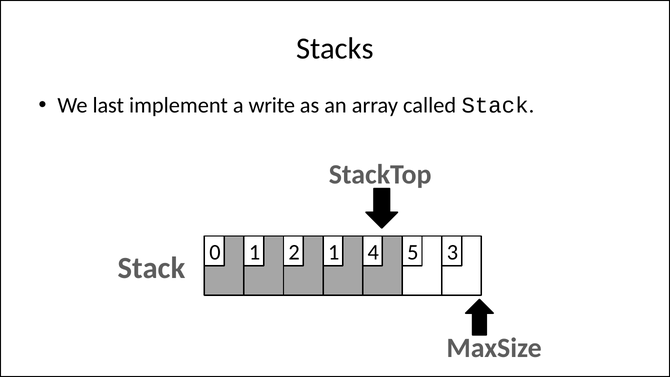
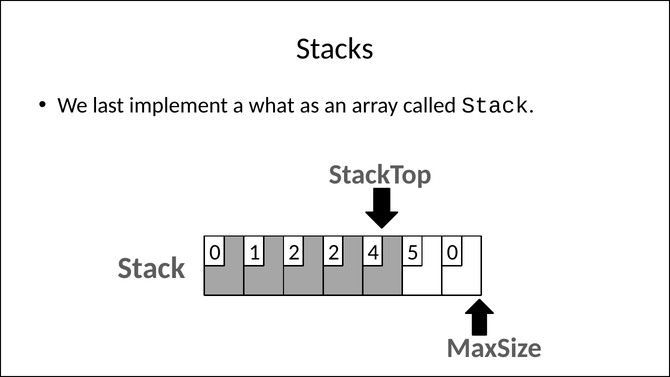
write: write -> what
2 1: 1 -> 2
5 3: 3 -> 0
